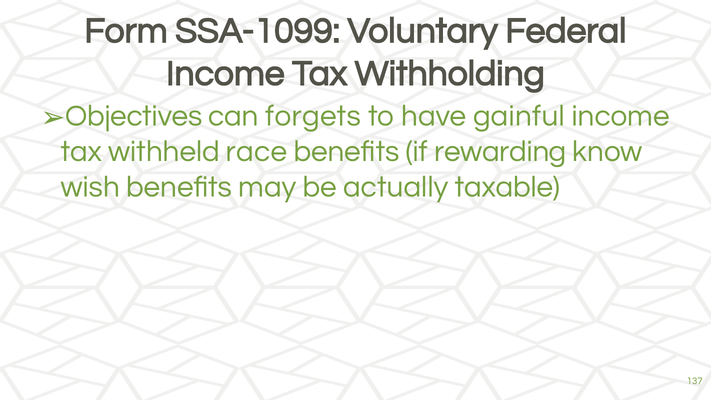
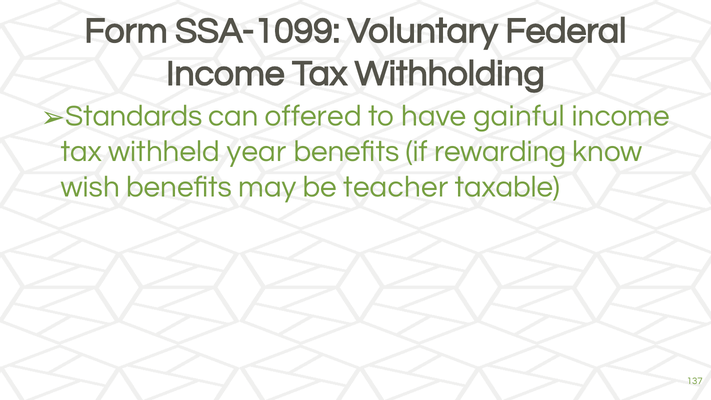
Objectives: Objectives -> Standards
forgets: forgets -> offered
race: race -> year
actually: actually -> teacher
